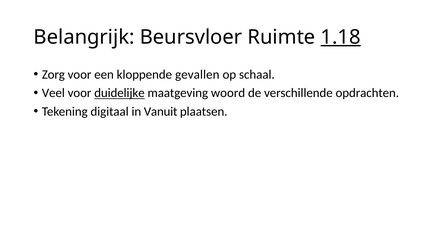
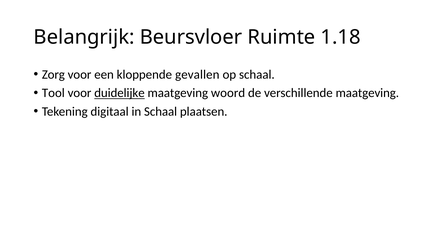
1.18 underline: present -> none
Veel: Veel -> Tool
verschillende opdrachten: opdrachten -> maatgeving
in Vanuit: Vanuit -> Schaal
